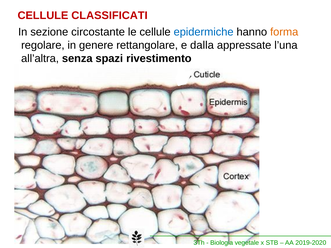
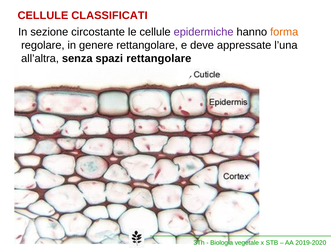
epidermiche colour: blue -> purple
dalla: dalla -> deve
spazi rivestimento: rivestimento -> rettangolare
